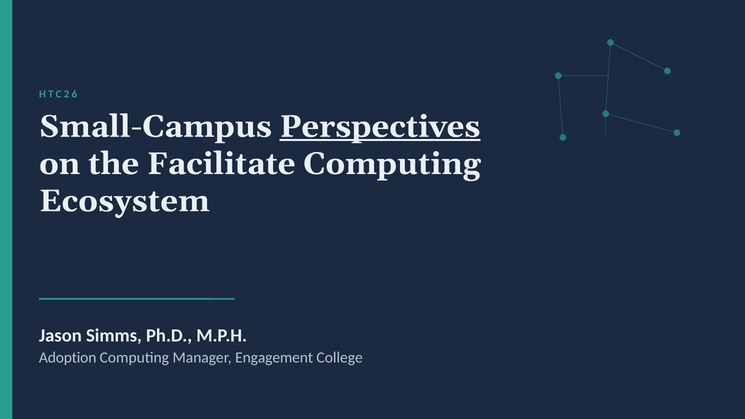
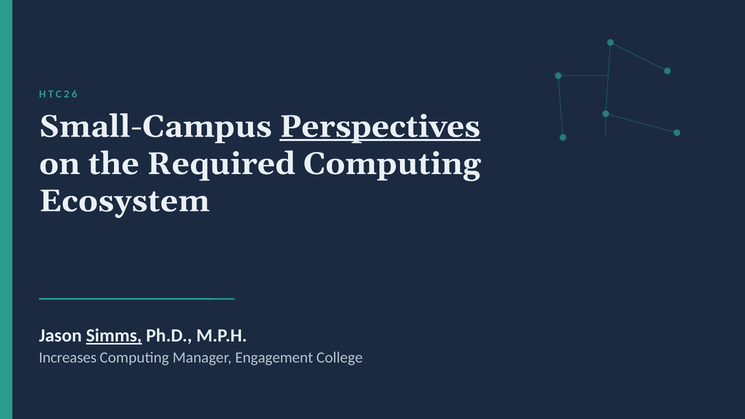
Facilitate: Facilitate -> Required
Simms underline: none -> present
Adoption: Adoption -> Increases
